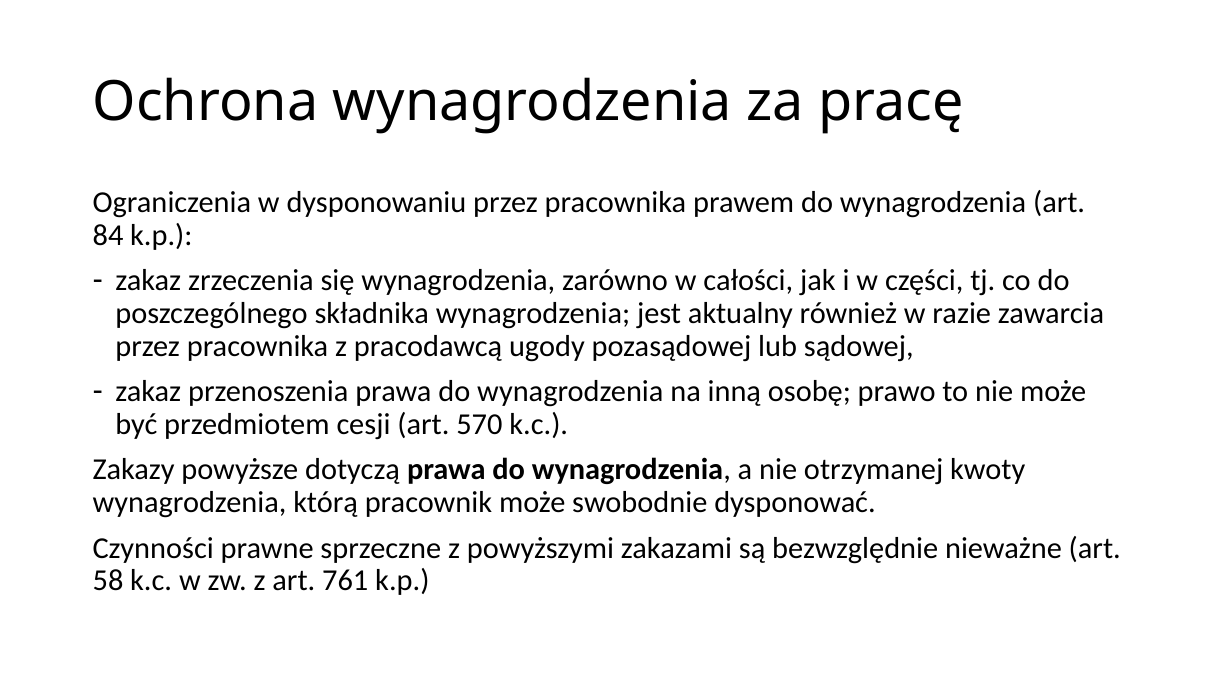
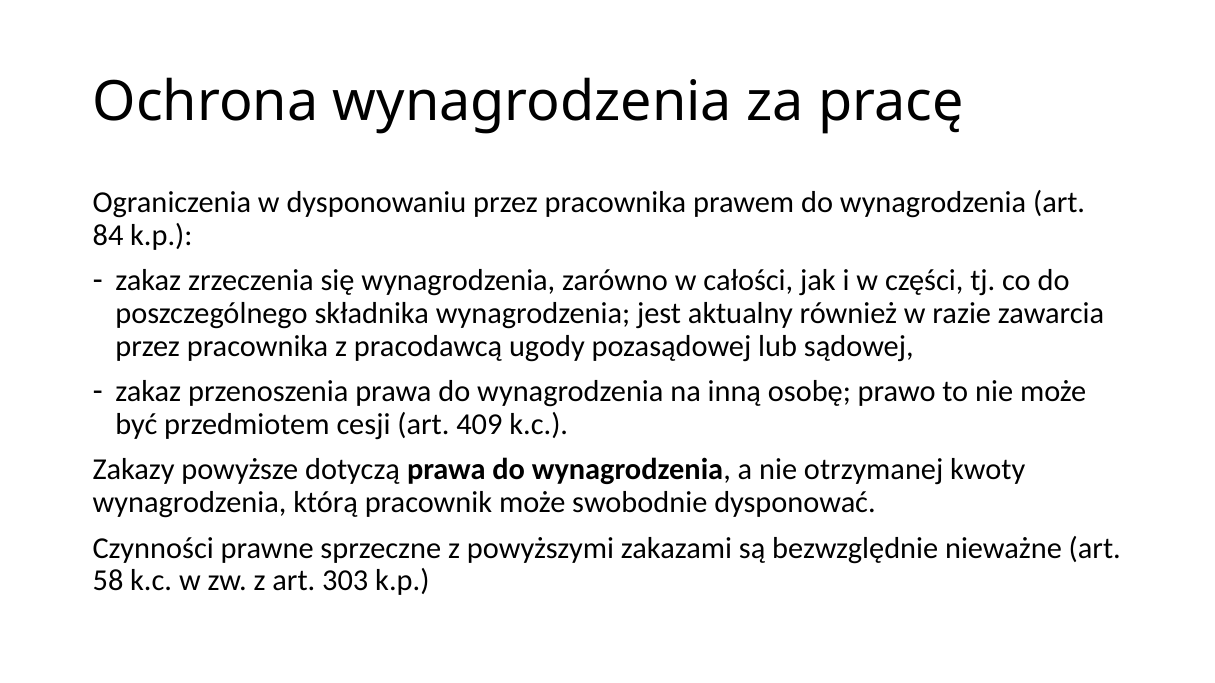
570: 570 -> 409
761: 761 -> 303
